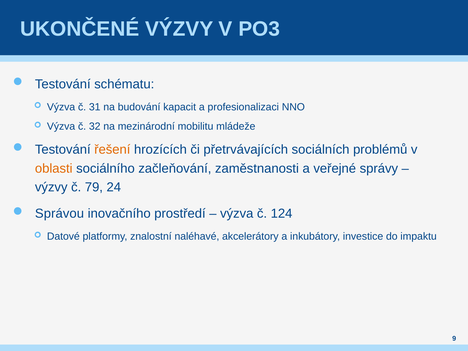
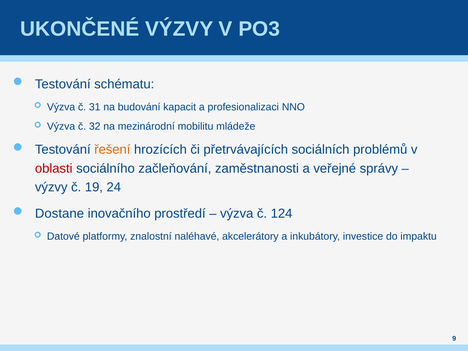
oblasti colour: orange -> red
79: 79 -> 19
Správou: Správou -> Dostane
